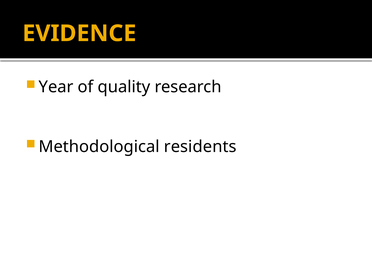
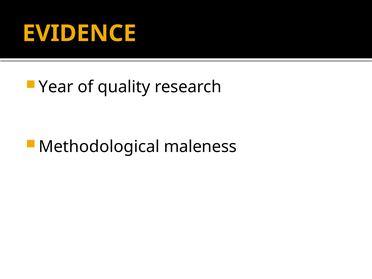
residents: residents -> maleness
